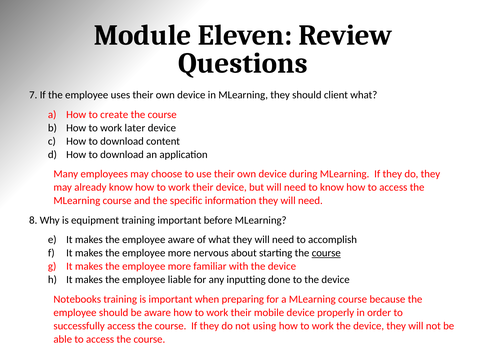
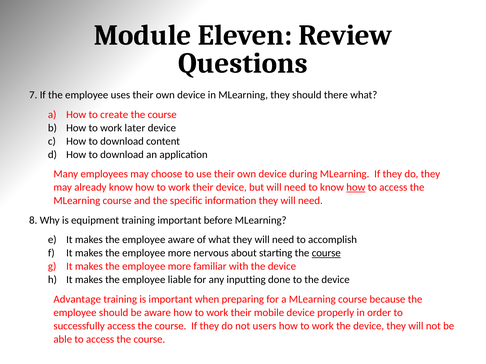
client: client -> there
how at (356, 188) underline: none -> present
Notebooks: Notebooks -> Advantage
using: using -> users
